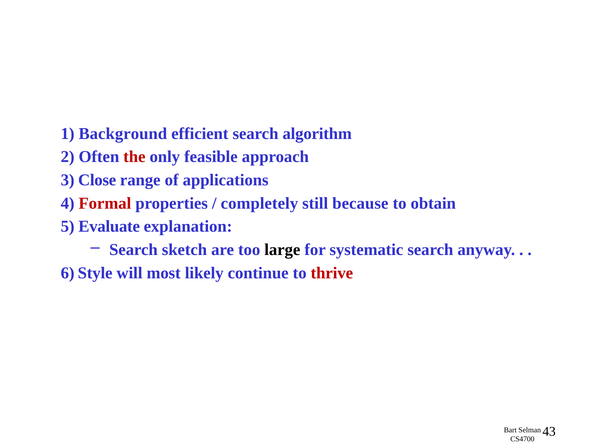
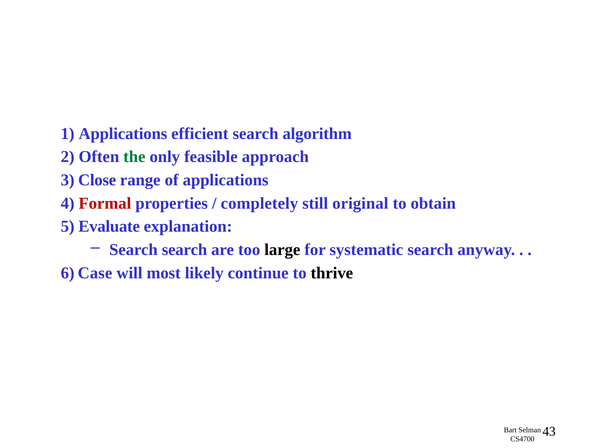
1 Background: Background -> Applications
the colour: red -> green
because: because -> original
Search sketch: sketch -> search
Style: Style -> Case
thrive colour: red -> black
